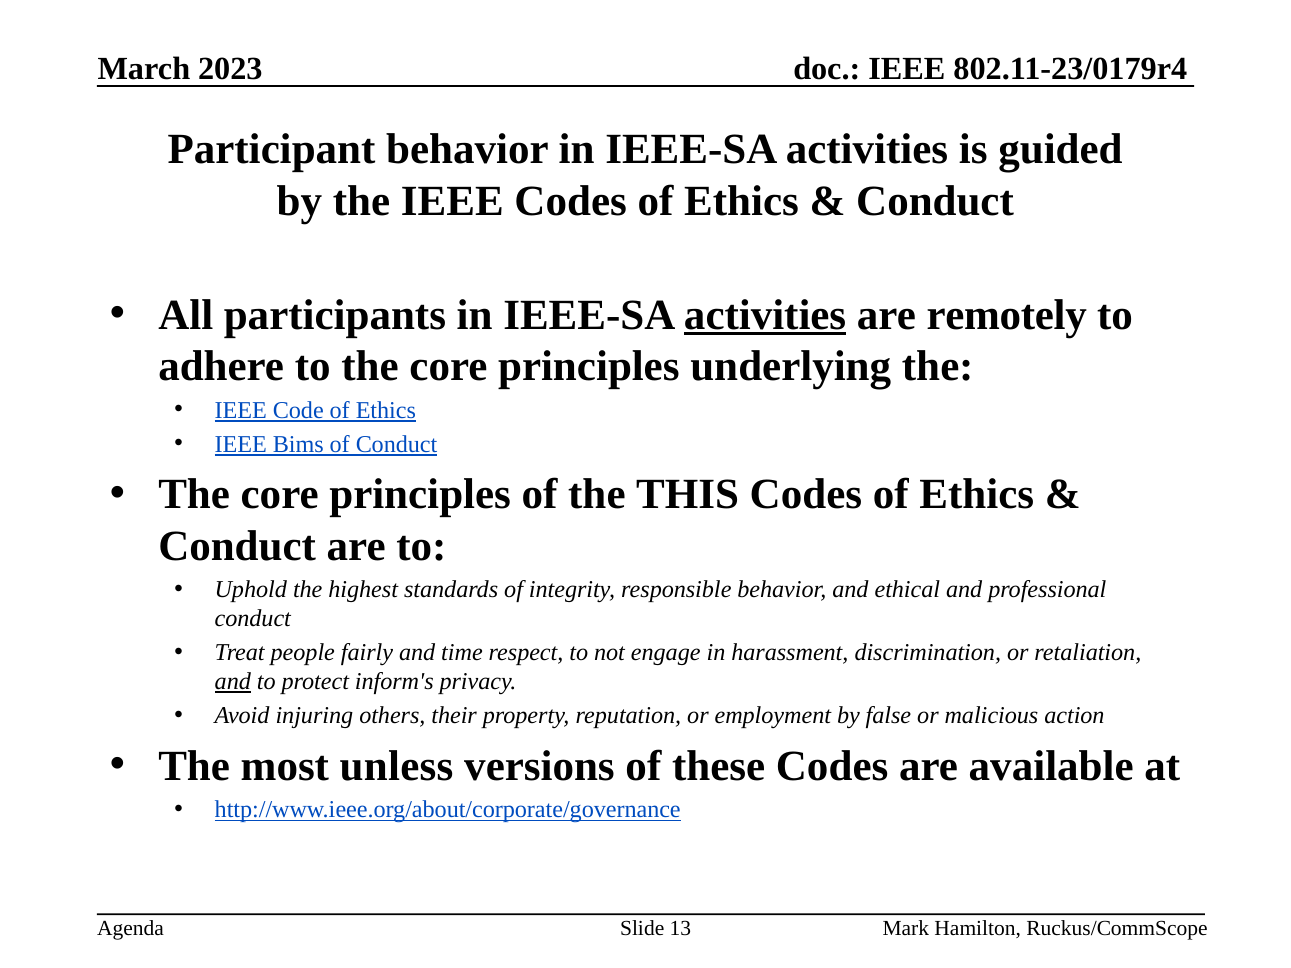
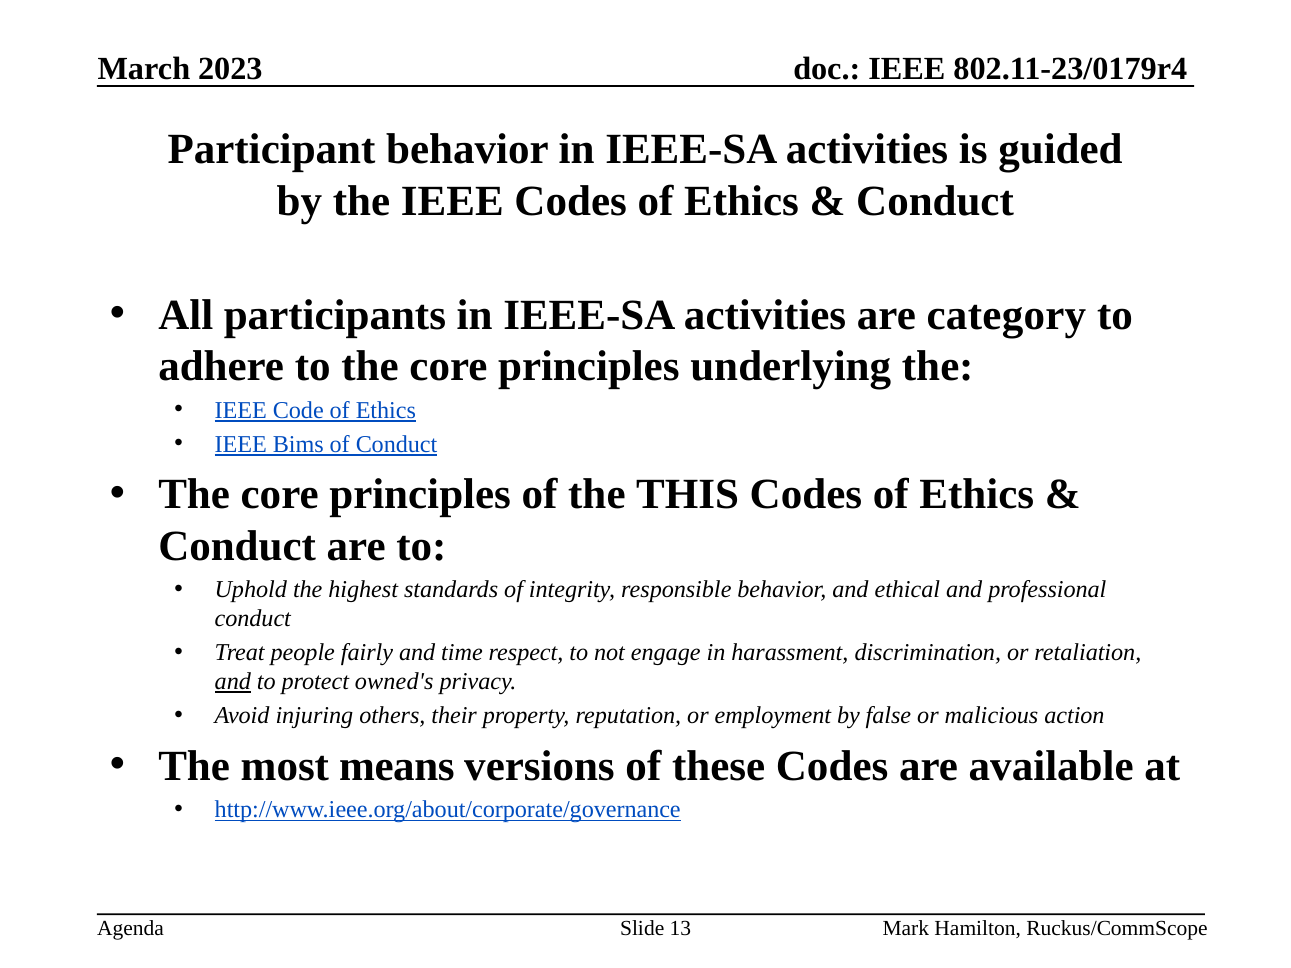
activities at (765, 315) underline: present -> none
remotely: remotely -> category
inform's: inform's -> owned's
unless: unless -> means
